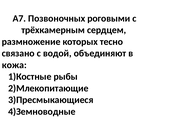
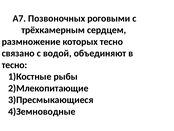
кожа at (14, 65): кожа -> тесно
